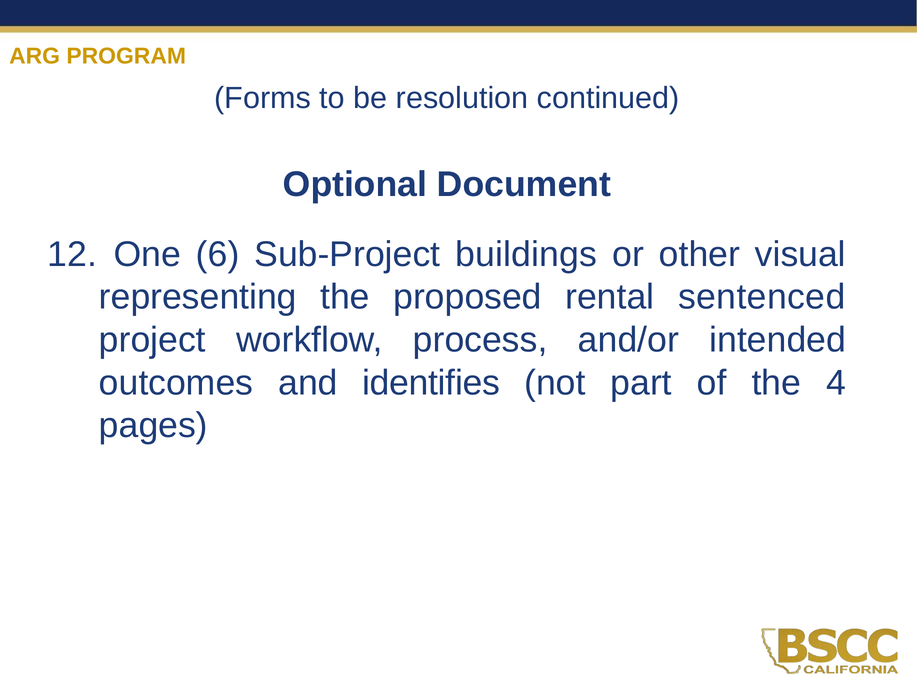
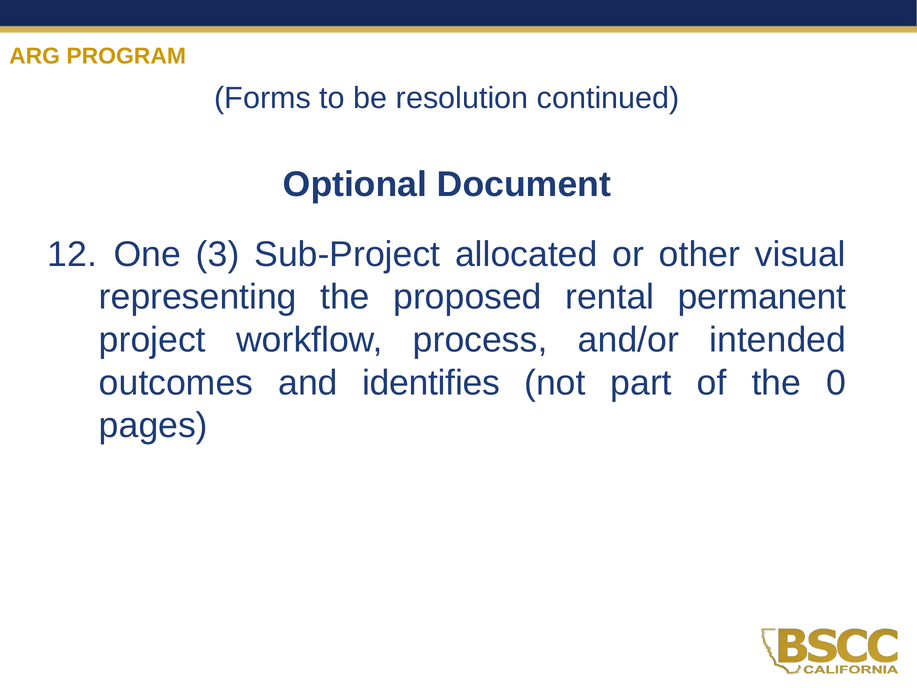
6: 6 -> 3
buildings: buildings -> allocated
sentenced: sentenced -> permanent
4: 4 -> 0
